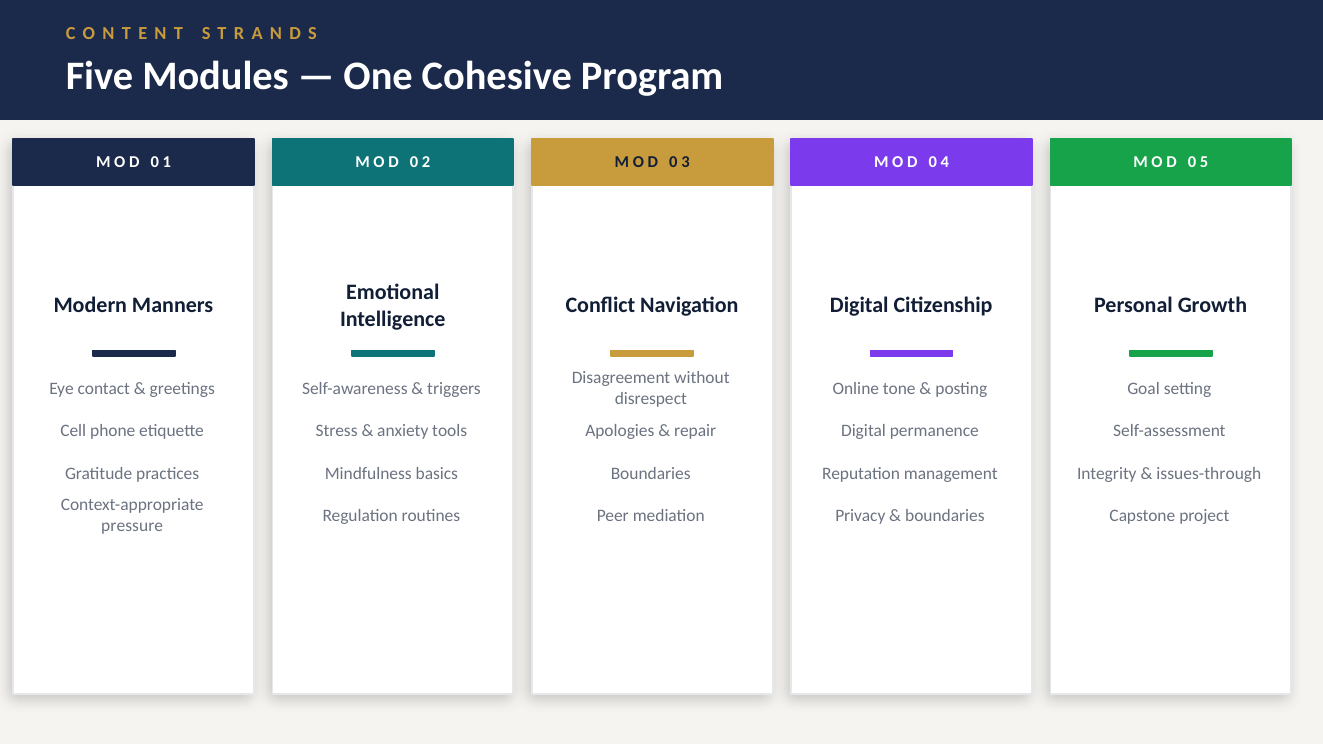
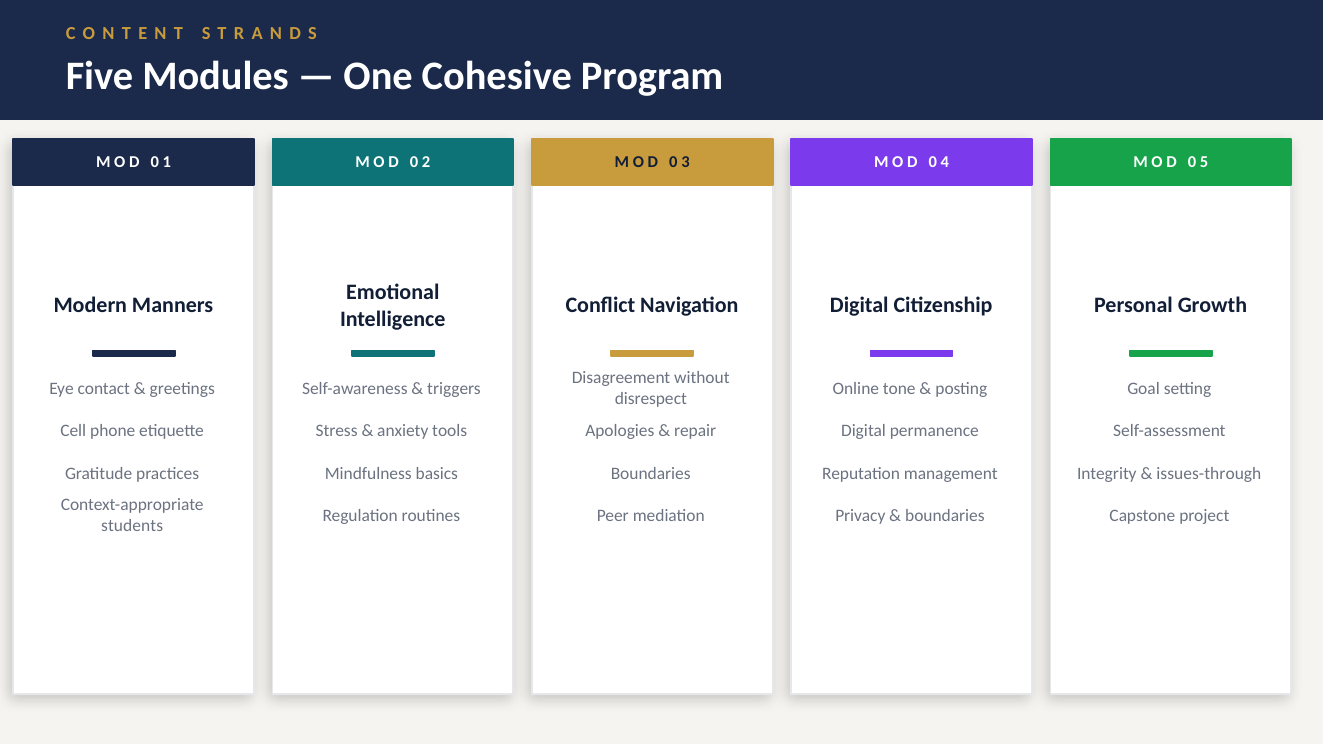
pressure: pressure -> students
